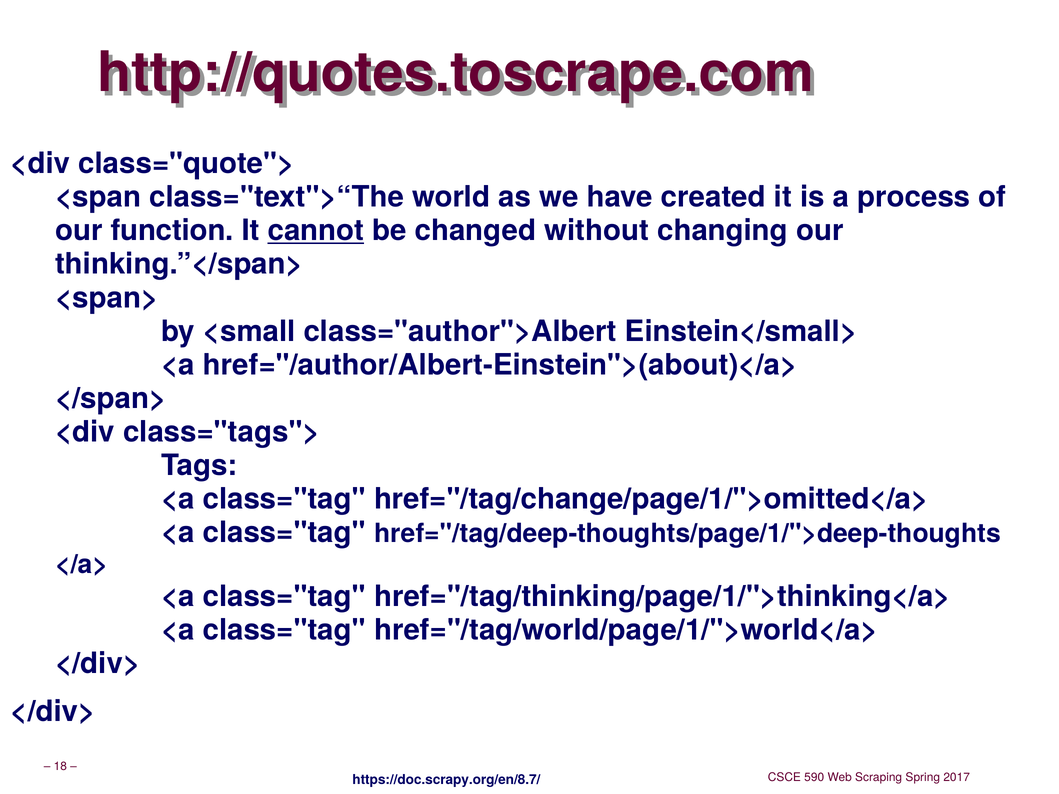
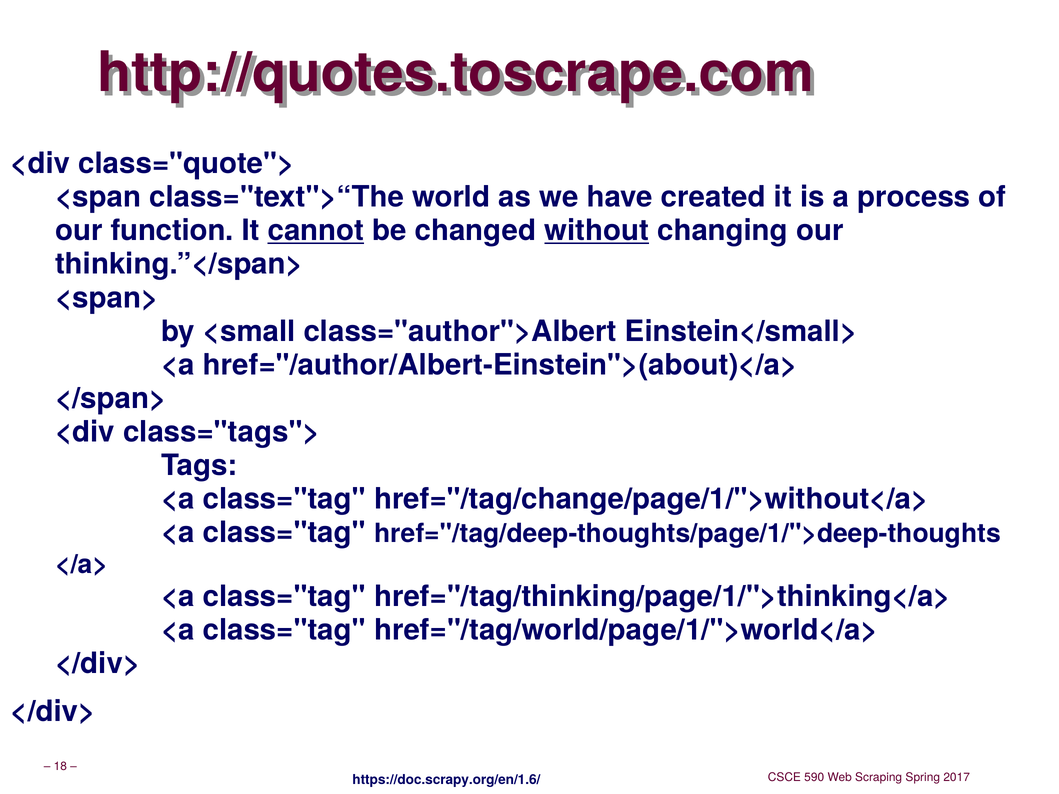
without underline: none -> present
href="/tag/change/page/1/">omitted</a>: href="/tag/change/page/1/">omitted</a> -> href="/tag/change/page/1/">without</a>
https://doc.scrapy.org/en/8.7/: https://doc.scrapy.org/en/8.7/ -> https://doc.scrapy.org/en/1.6/
